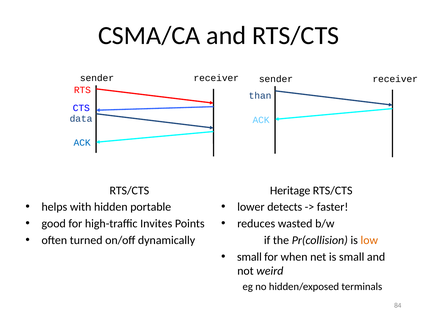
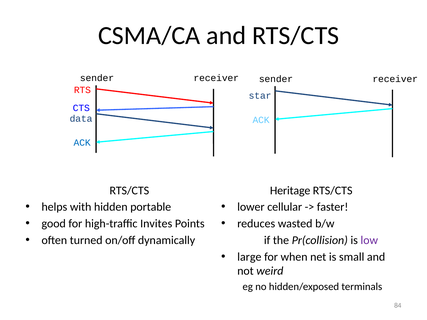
than: than -> star
detects: detects -> cellular
low colour: orange -> purple
small at (249, 257): small -> large
